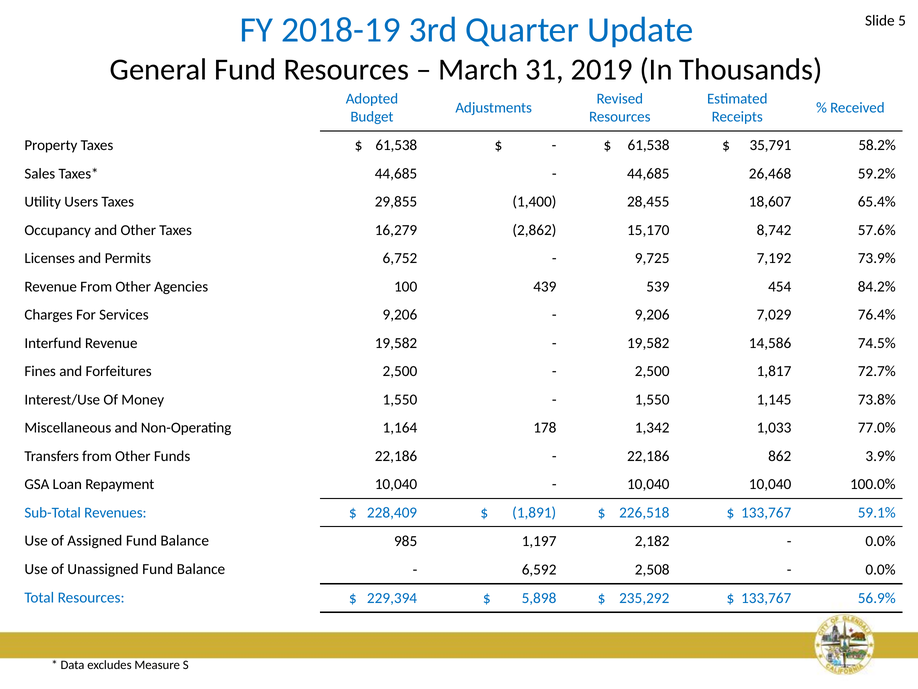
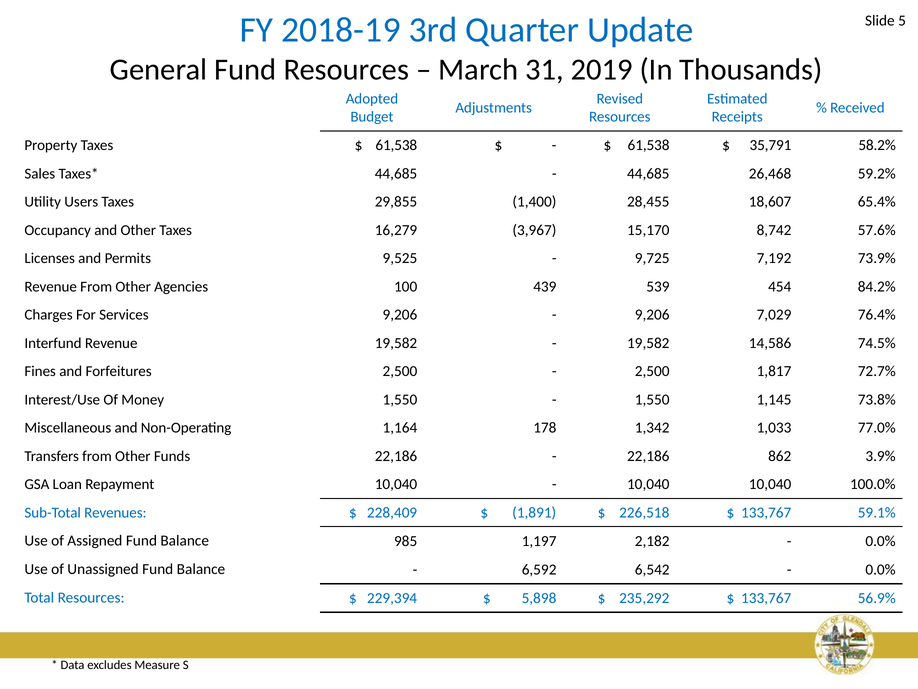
2,862: 2,862 -> 3,967
6,752: 6,752 -> 9,525
2,508: 2,508 -> 6,542
